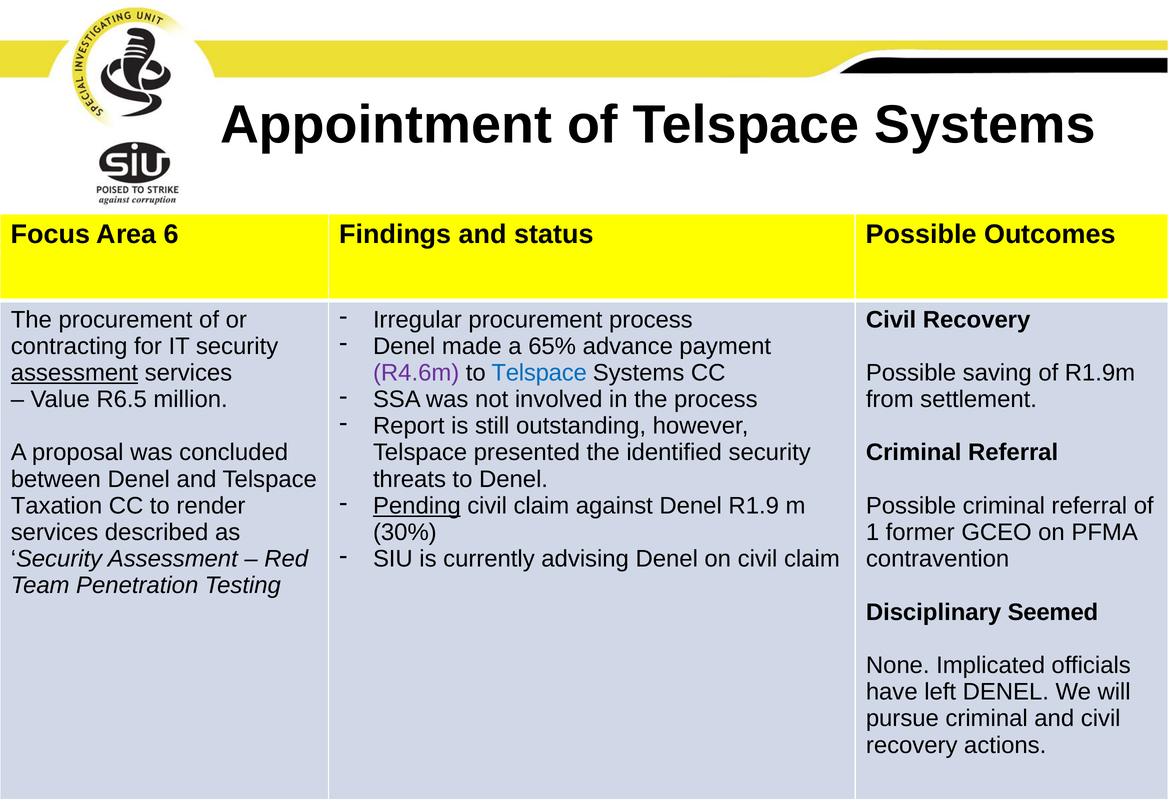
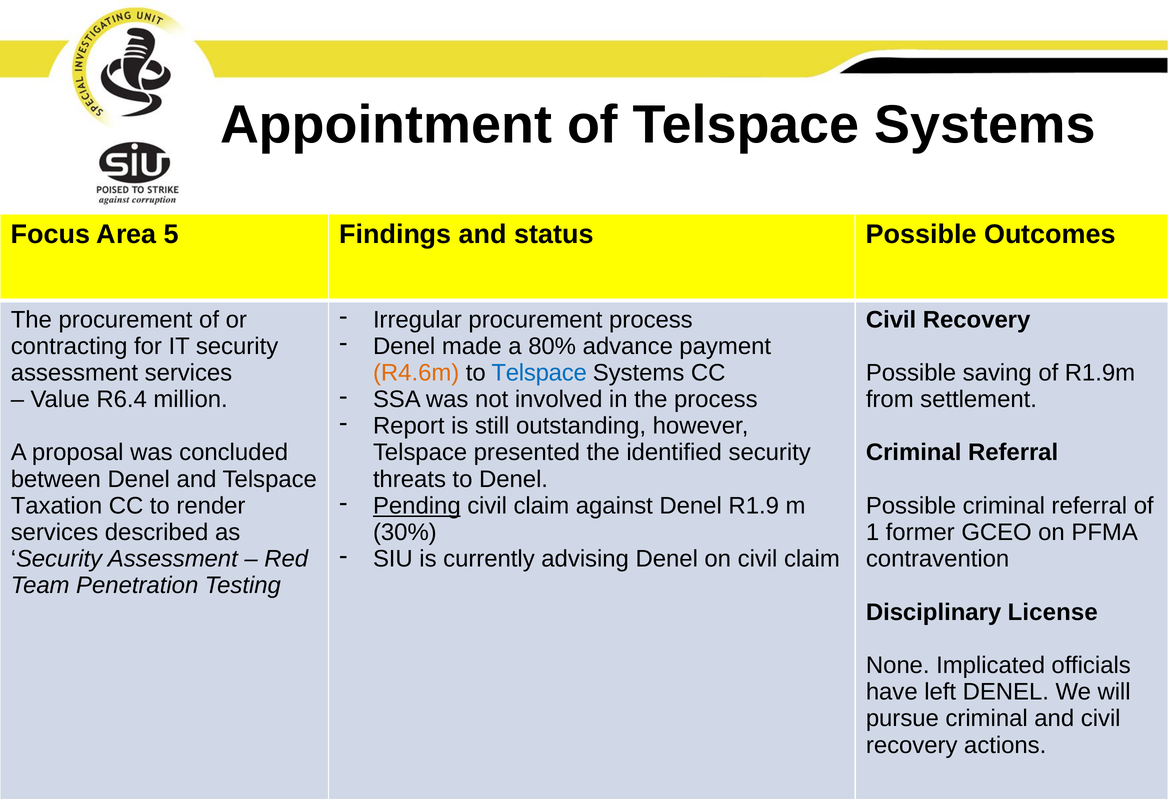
6: 6 -> 5
65%: 65% -> 80%
assessment at (74, 373) underline: present -> none
R4.6m colour: purple -> orange
R6.5: R6.5 -> R6.4
Seemed: Seemed -> License
